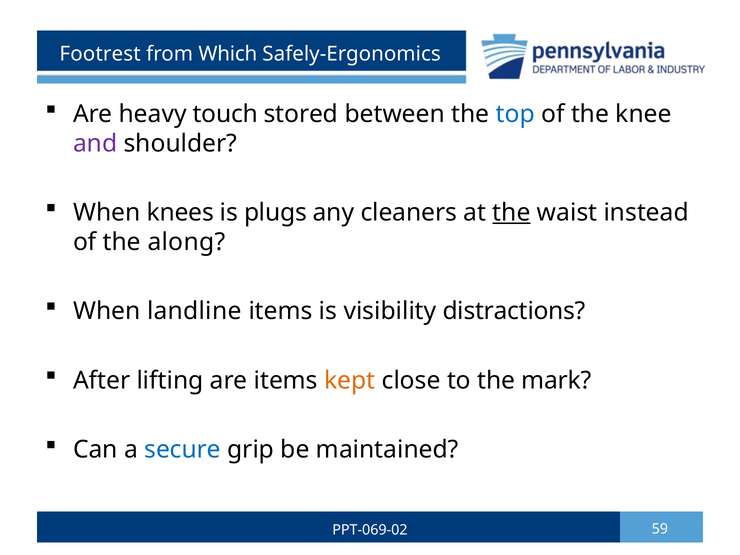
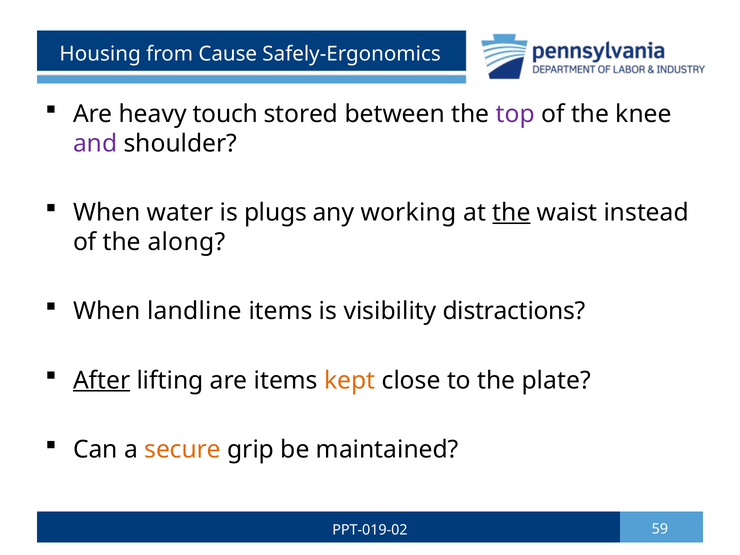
Footrest: Footrest -> Housing
Which: Which -> Cause
top colour: blue -> purple
knees: knees -> water
cleaners: cleaners -> working
After underline: none -> present
mark: mark -> plate
secure colour: blue -> orange
PPT-069-02: PPT-069-02 -> PPT-019-02
